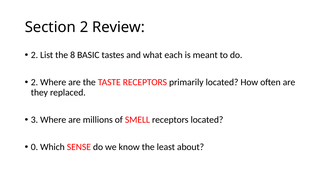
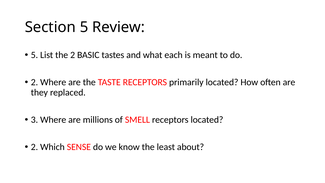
Section 2: 2 -> 5
2 at (34, 55): 2 -> 5
the 8: 8 -> 2
0 at (34, 147): 0 -> 2
